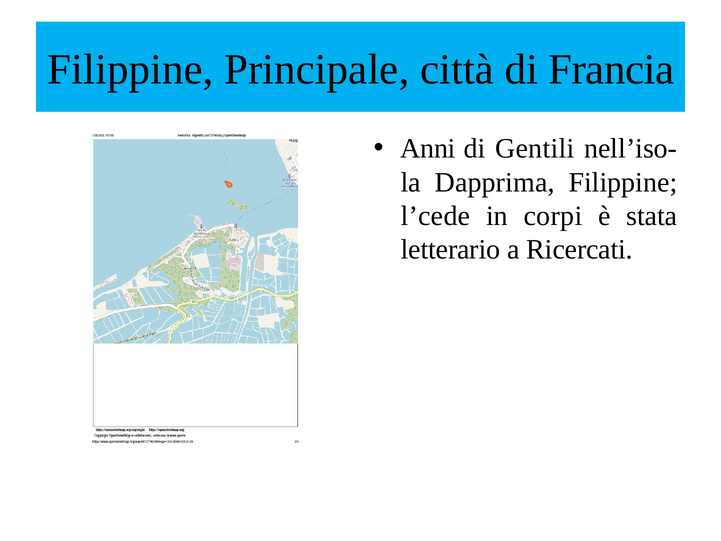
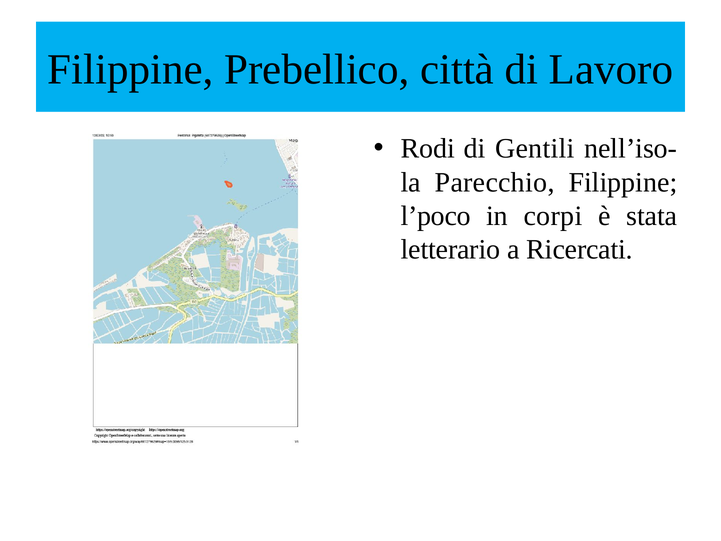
Principale: Principale -> Prebellico
Francia: Francia -> Lavoro
Anni: Anni -> Rodi
Dapprima: Dapprima -> Parecchio
l’cede: l’cede -> l’poco
